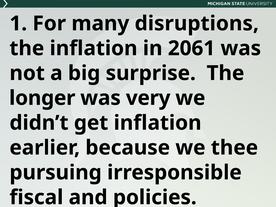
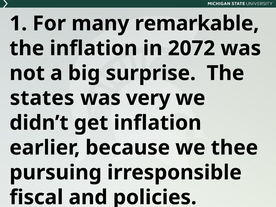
disruptions: disruptions -> remarkable
2061: 2061 -> 2072
longer: longer -> states
